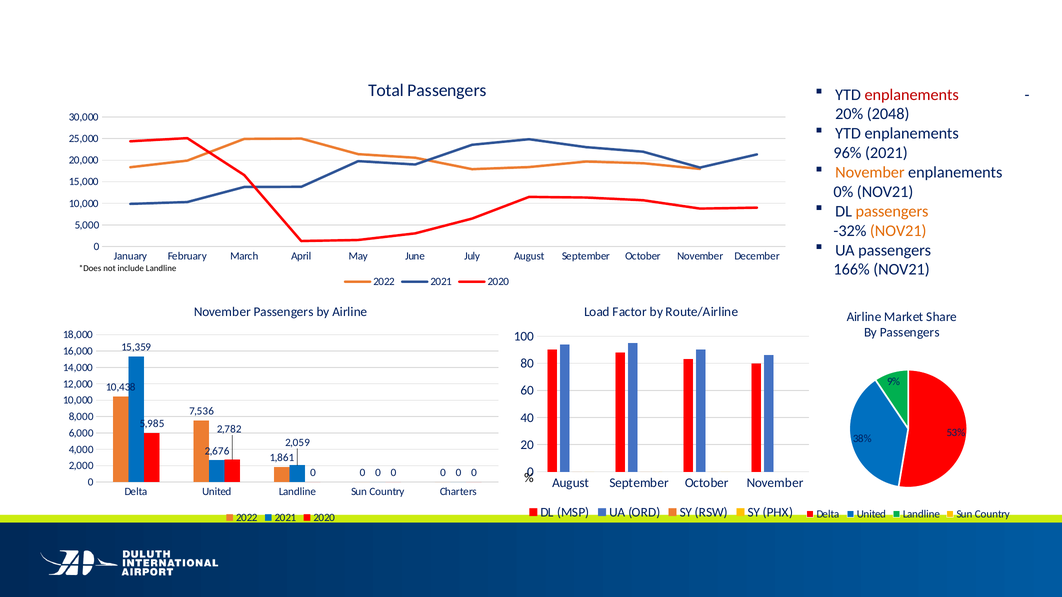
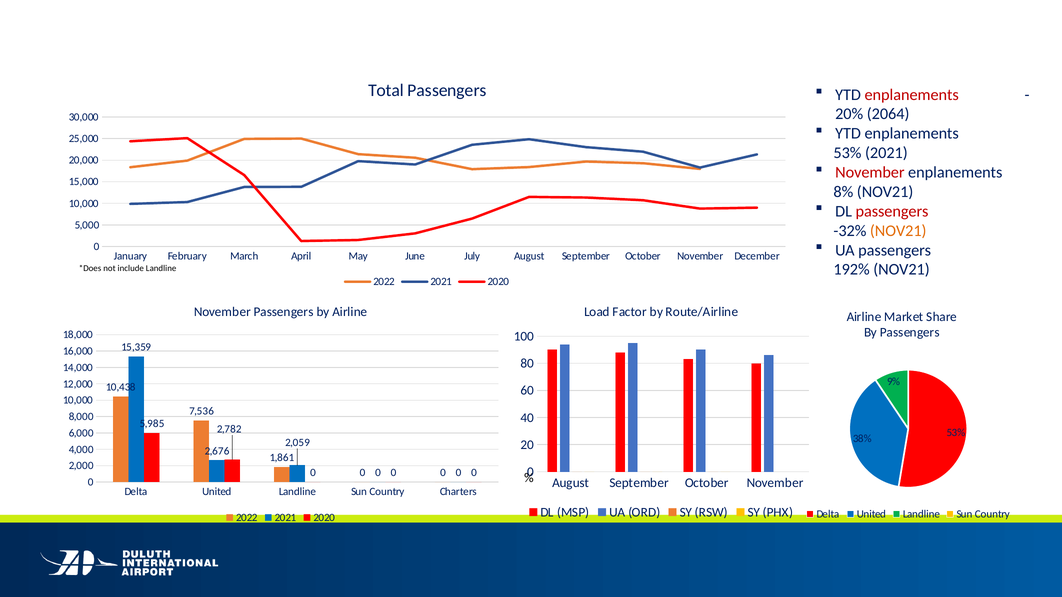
2048: 2048 -> 2064
96% at (847, 153): 96% -> 53%
November at (870, 173) colour: orange -> red
0%: 0% -> 8%
passengers at (892, 211) colour: orange -> red
166%: 166% -> 192%
